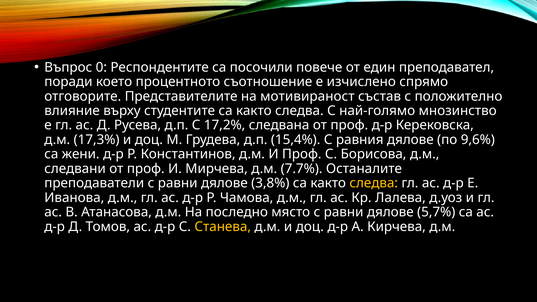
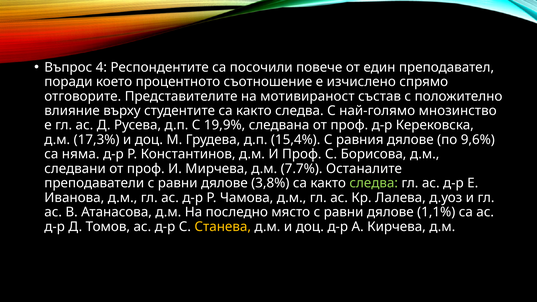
0: 0 -> 4
17,2%: 17,2% -> 19,9%
жени: жени -> няма
следва at (374, 183) colour: yellow -> light green
5,7%: 5,7% -> 1,1%
